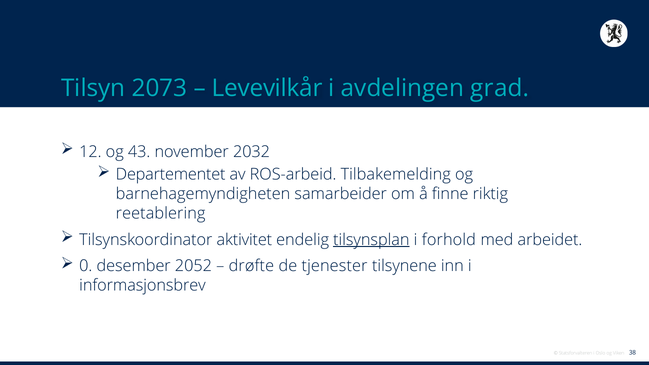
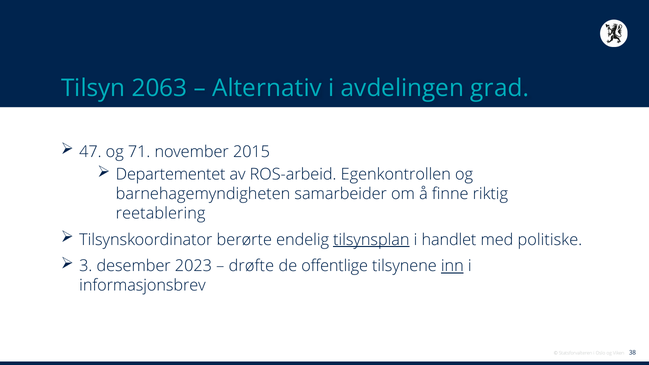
2073: 2073 -> 2063
Levevilkår: Levevilkår -> Alternativ
12: 12 -> 47
43: 43 -> 71
2032: 2032 -> 2015
Tilbakemelding: Tilbakemelding -> Egenkontrollen
aktivitet: aktivitet -> berørte
forhold: forhold -> handlet
arbeidet: arbeidet -> politiske
0: 0 -> 3
2052: 2052 -> 2023
tjenester: tjenester -> offentlige
inn underline: none -> present
